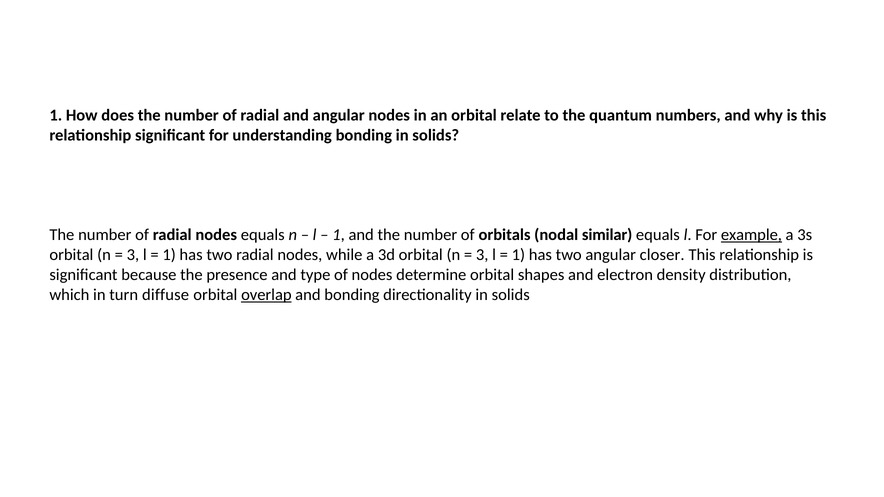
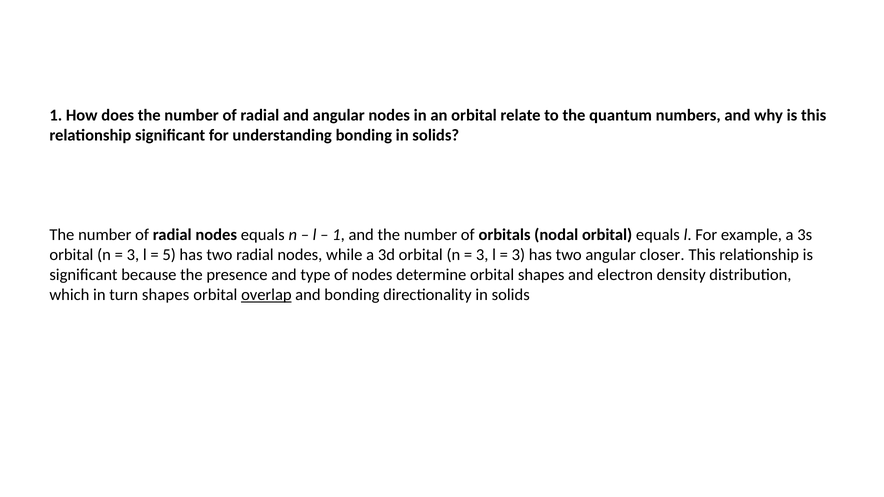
nodal similar: similar -> orbital
example underline: present -> none
1 at (169, 255): 1 -> 5
1 at (518, 255): 1 -> 3
turn diffuse: diffuse -> shapes
